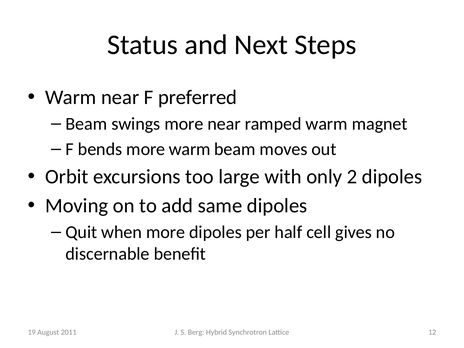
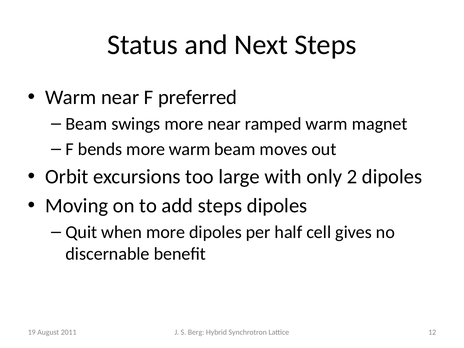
add same: same -> steps
